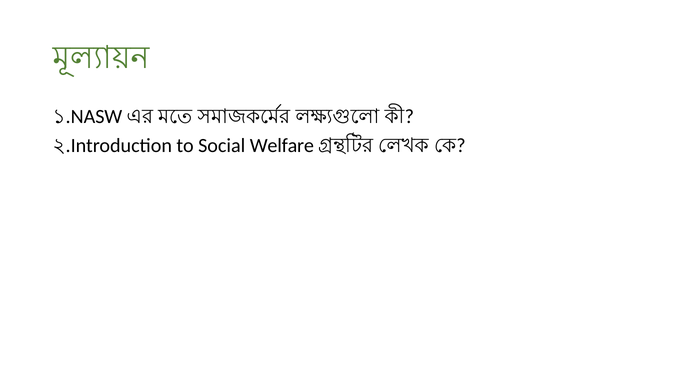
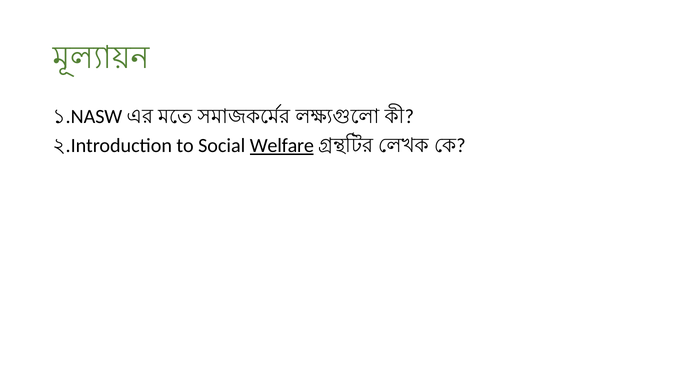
Welfare underline: none -> present
